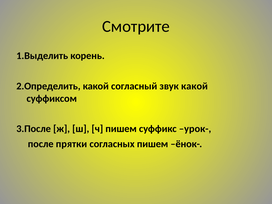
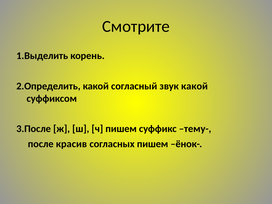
урок-: урок- -> тему-
прятки: прятки -> красив
